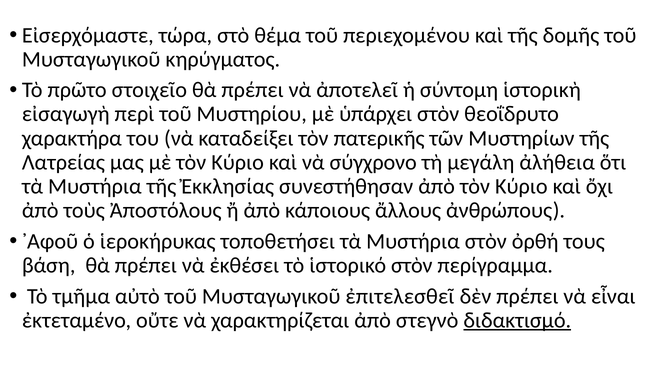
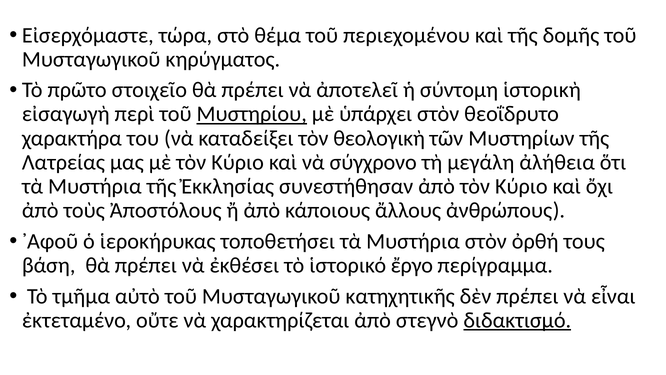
Μυστηρίου underline: none -> present
πατερικῆς: πατερικῆς -> θεολογικὴ
ἱστορικό στὸν: στὸν -> ἔργο
ἐπιτελεσθεῖ: ἐπιτελεσθεῖ -> κατηχητικῆς
